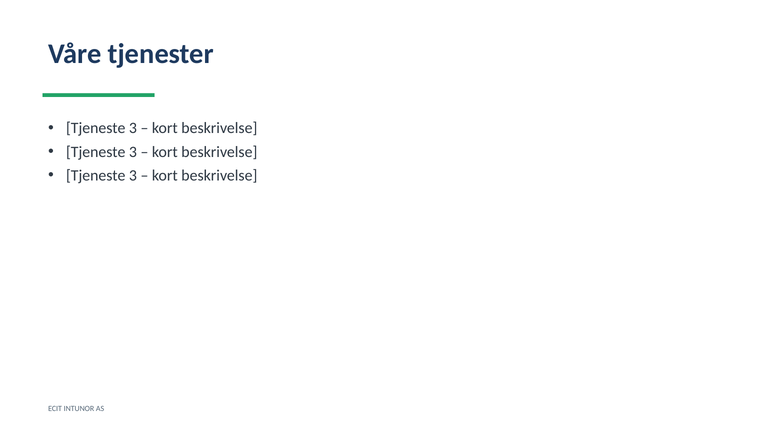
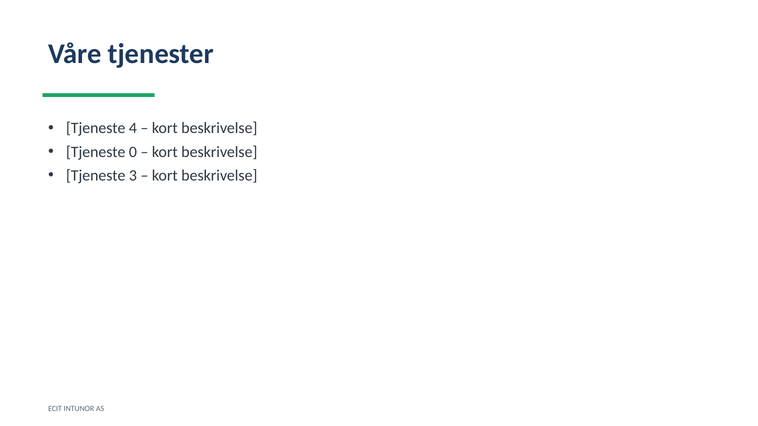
3 at (133, 128): 3 -> 4
3 at (133, 152): 3 -> 0
